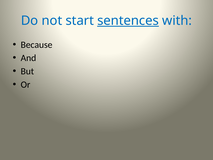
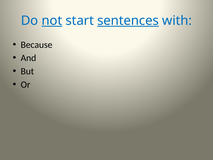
not underline: none -> present
